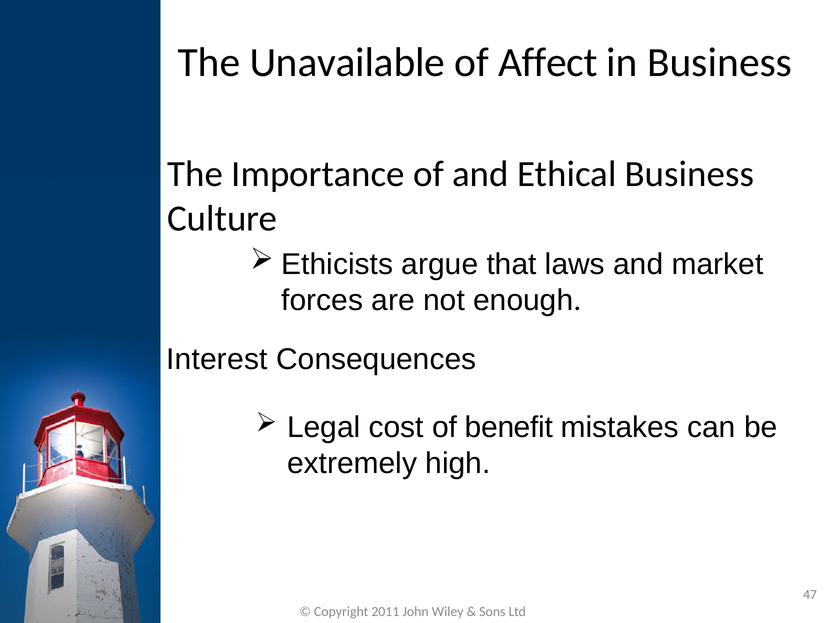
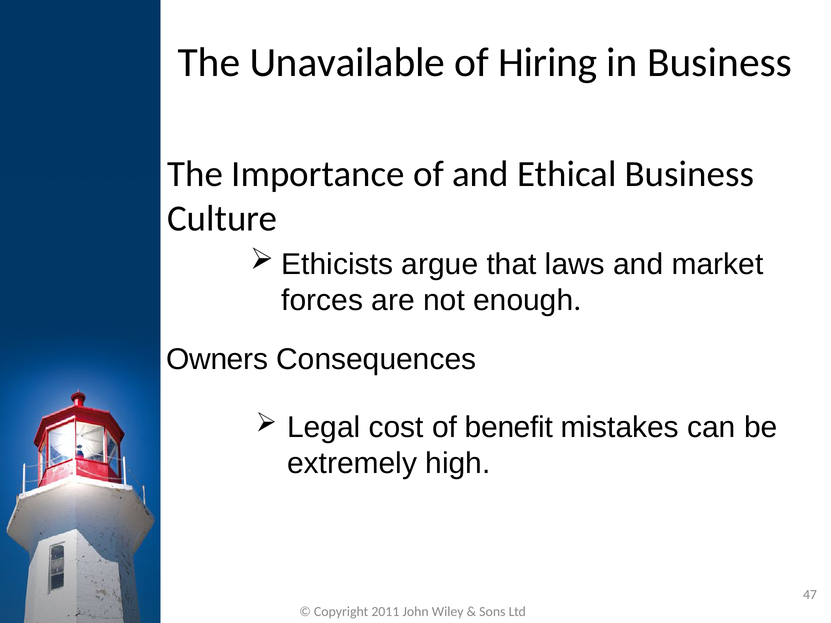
Affect: Affect -> Hiring
Interest: Interest -> Owners
